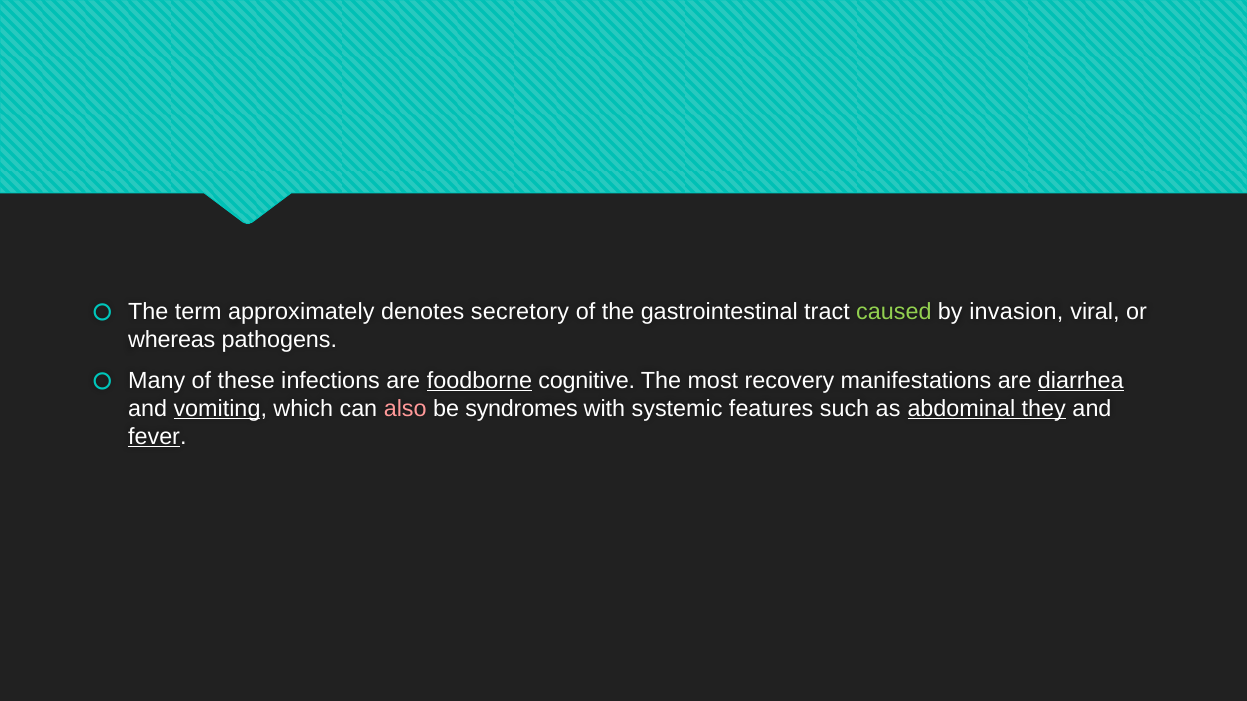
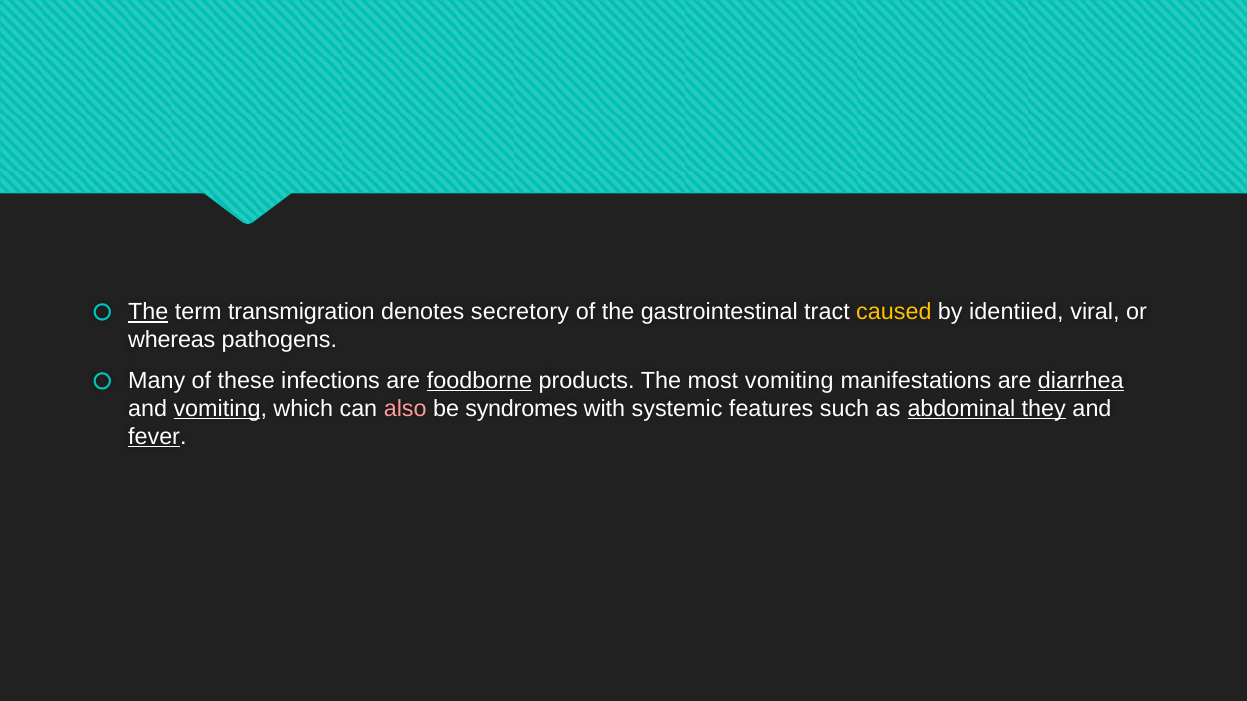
The at (148, 312) underline: none -> present
approximately: approximately -> transmigration
caused colour: light green -> yellow
invasion: invasion -> identiied
cognitive: cognitive -> products
most recovery: recovery -> vomiting
